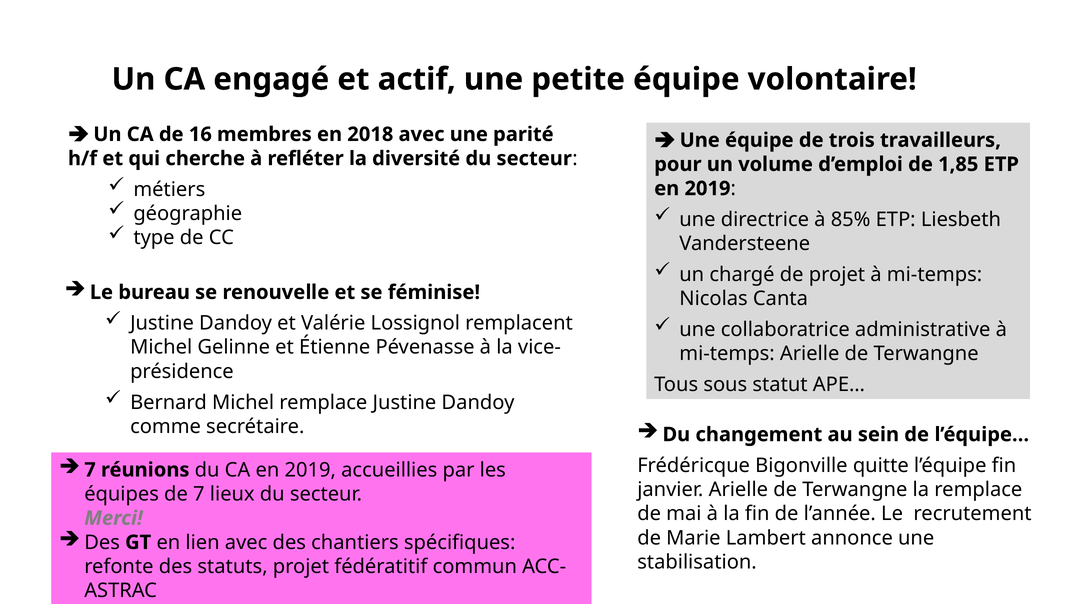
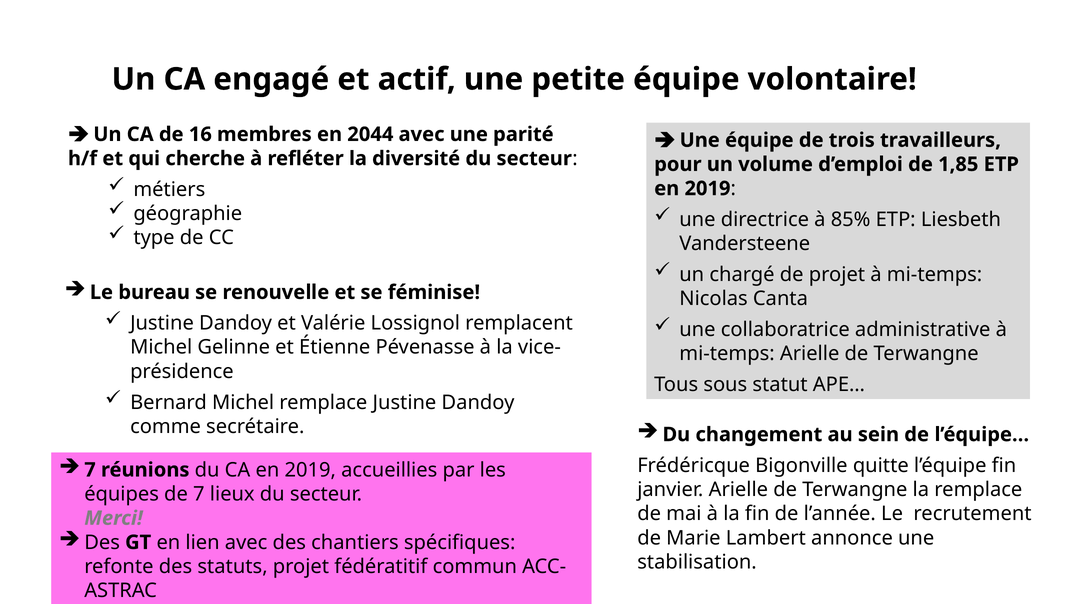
2018: 2018 -> 2044
